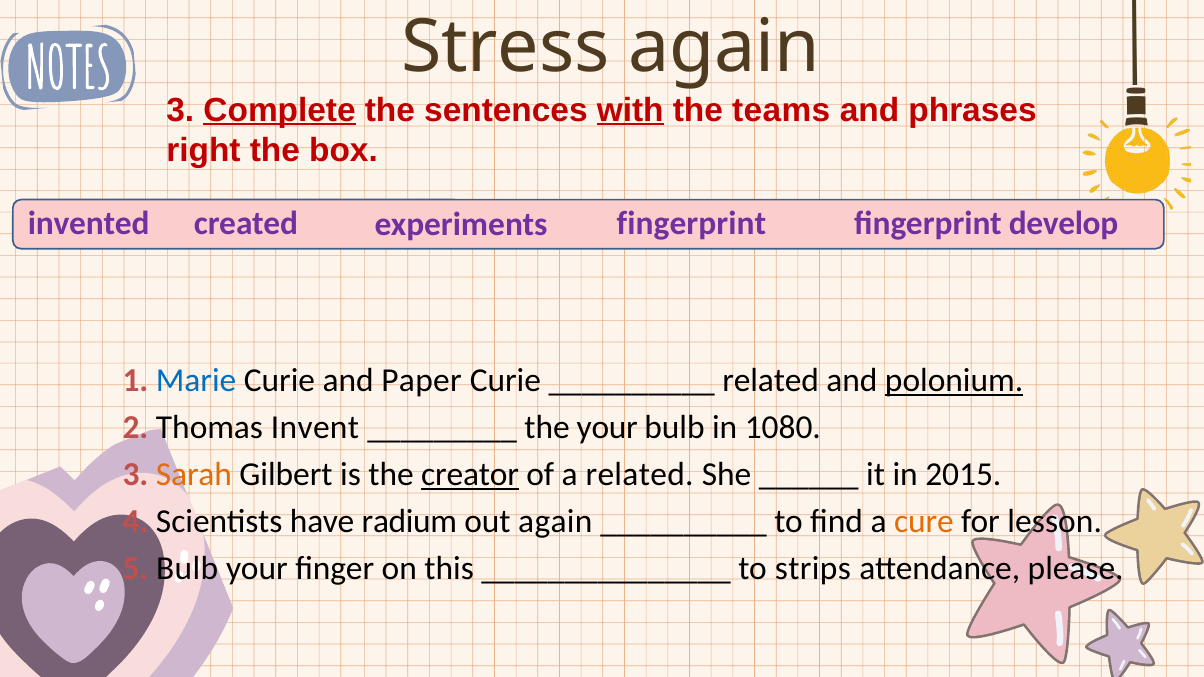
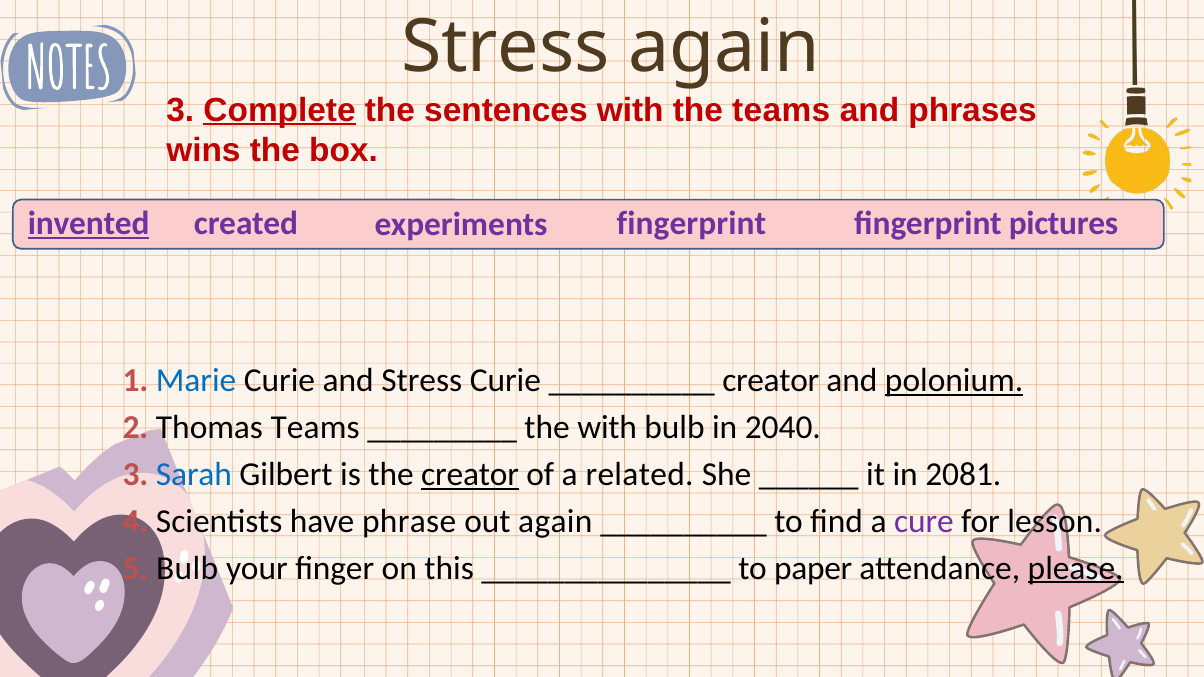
with at (630, 110) underline: present -> none
right: right -> wins
invented underline: none -> present
develop: develop -> pictures
and Paper: Paper -> Stress
related at (771, 381): related -> creator
Thomas Invent: Invent -> Teams
the your: your -> with
1080: 1080 -> 2040
Sarah colour: orange -> blue
2015: 2015 -> 2081
radium: radium -> phrase
cure colour: orange -> purple
strips: strips -> paper
please underline: none -> present
